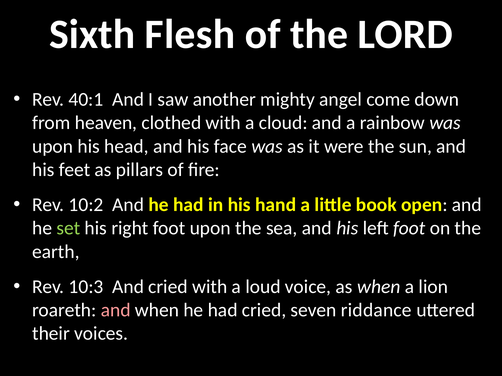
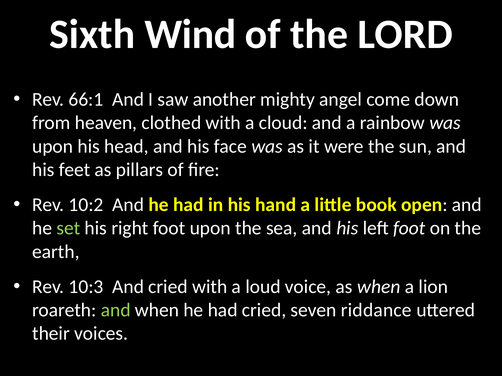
Flesh: Flesh -> Wind
40:1: 40:1 -> 66:1
and at (116, 311) colour: pink -> light green
